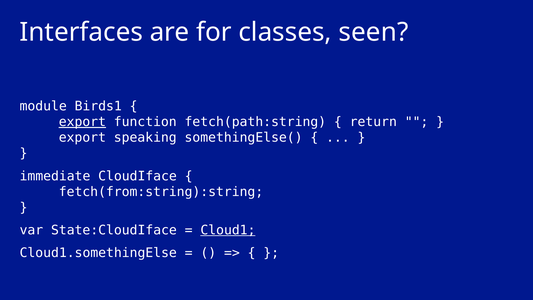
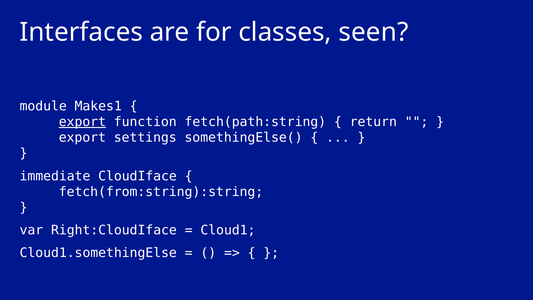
Birds1: Birds1 -> Makes1
speaking: speaking -> settings
State:CloudIface: State:CloudIface -> Right:CloudIface
Cloud1 underline: present -> none
